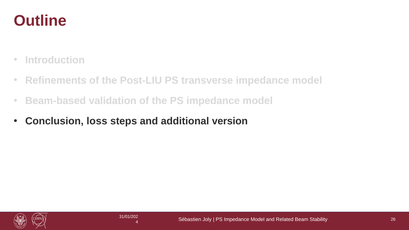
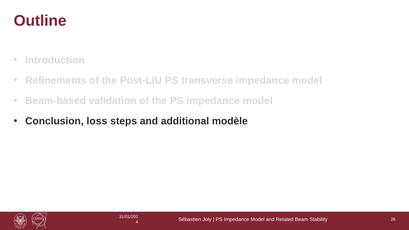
version: version -> modèle
